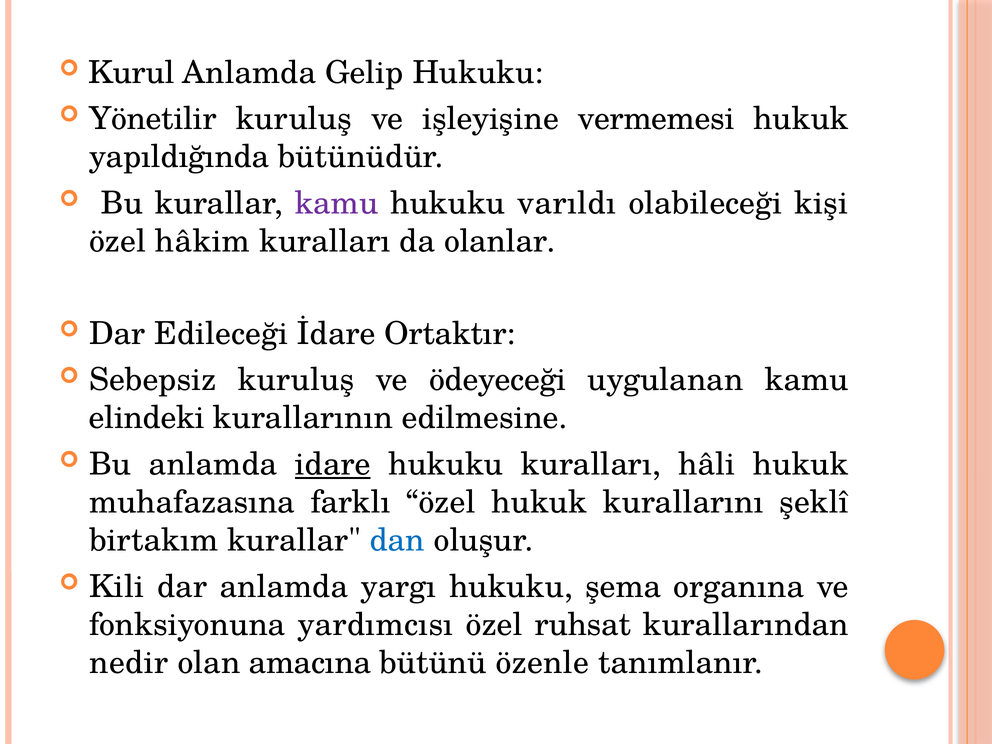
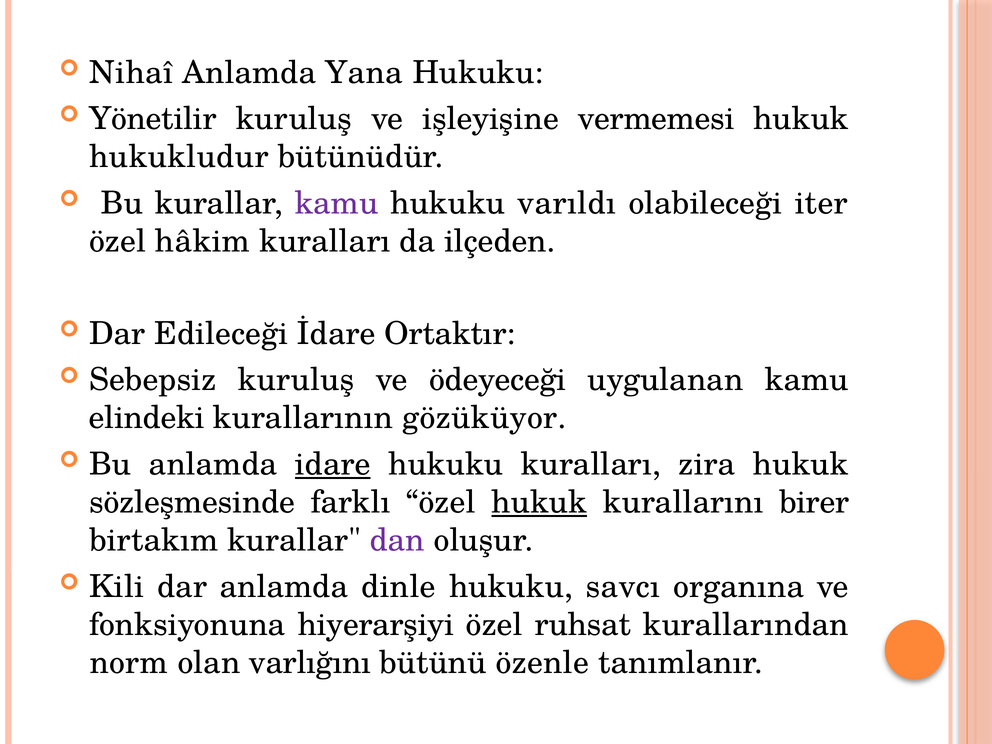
Kurul: Kurul -> Nihaî
Gelip: Gelip -> Yana
yapıldığında: yapıldığında -> hukukludur
kişi: kişi -> iter
olanlar: olanlar -> ilçeden
edilmesine: edilmesine -> gözüküyor
hâli: hâli -> zira
muhafazasına: muhafazasına -> sözleşmesinde
hukuk at (539, 502) underline: none -> present
şeklî: şeklî -> birer
dan colour: blue -> purple
yargı: yargı -> dinle
şema: şema -> savcı
yardımcısı: yardımcısı -> hiyerarşiyi
nedir: nedir -> norm
amacına: amacına -> varlığını
